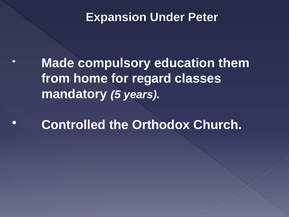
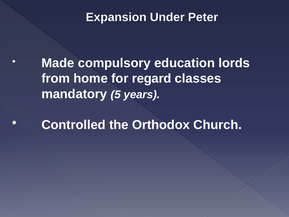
them: them -> lords
